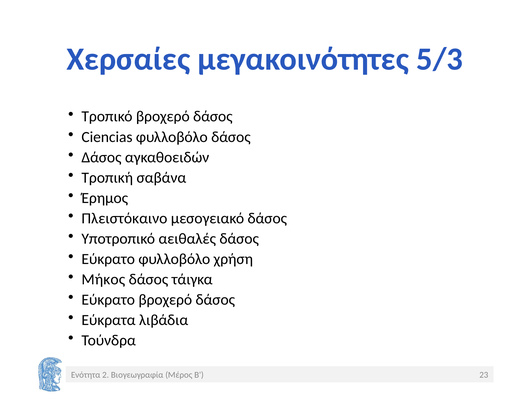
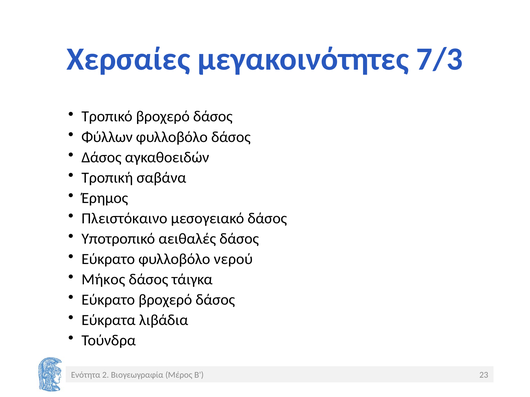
5/3: 5/3 -> 7/3
Ciencias: Ciencias -> Φύλλων
χρήση: χρήση -> νερού
